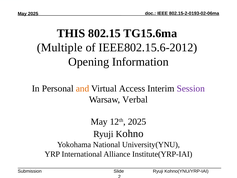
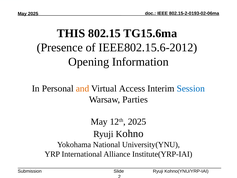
Multiple: Multiple -> Presence
Session colour: purple -> blue
Verbal: Verbal -> Parties
